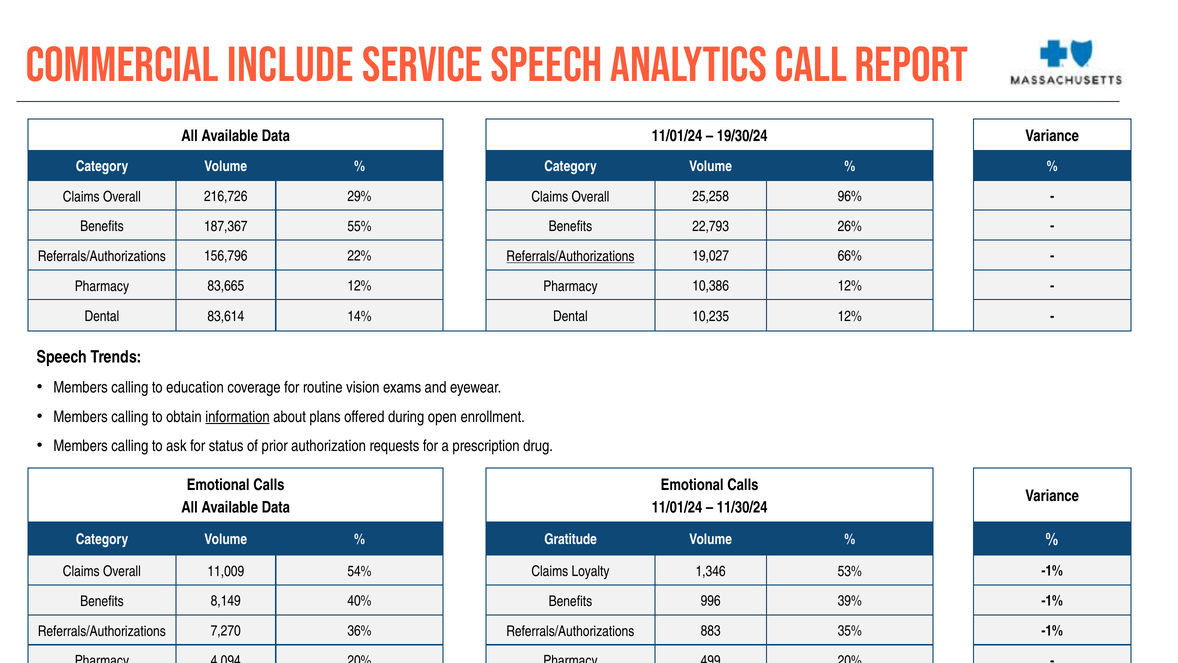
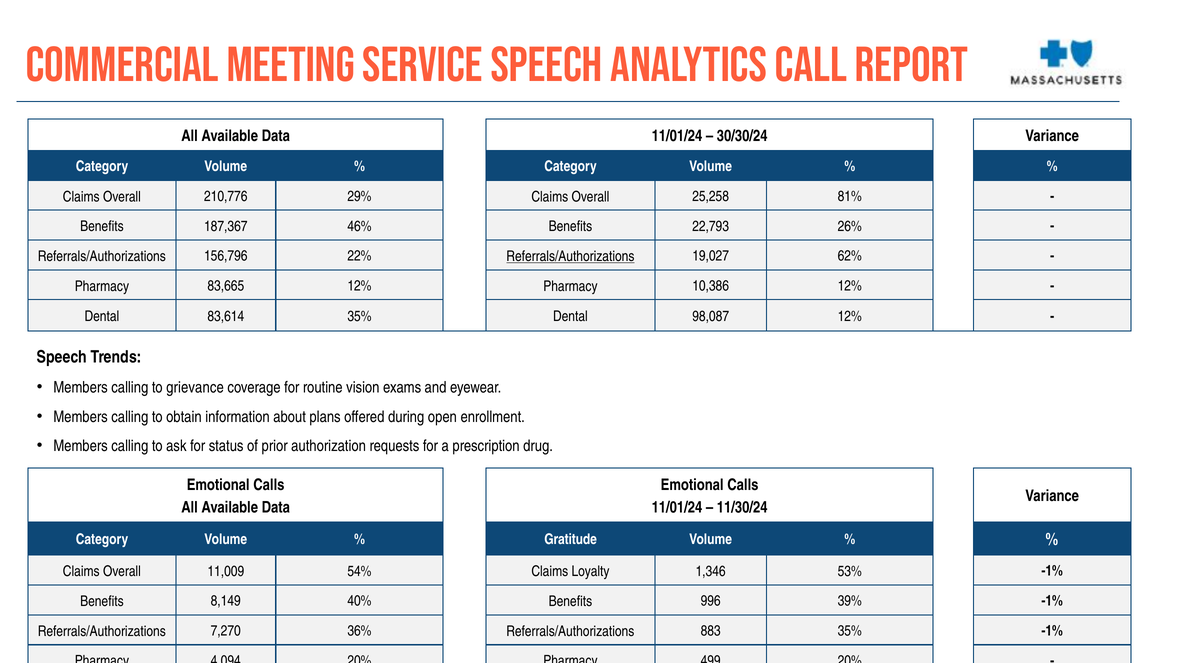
Include: Include -> Meeting
19/30/24: 19/30/24 -> 30/30/24
216,726: 216,726 -> 210,776
96%: 96% -> 81%
55%: 55% -> 46%
66%: 66% -> 62%
83,614 14%: 14% -> 35%
10,235: 10,235 -> 98,087
education: education -> grievance
information underline: present -> none
